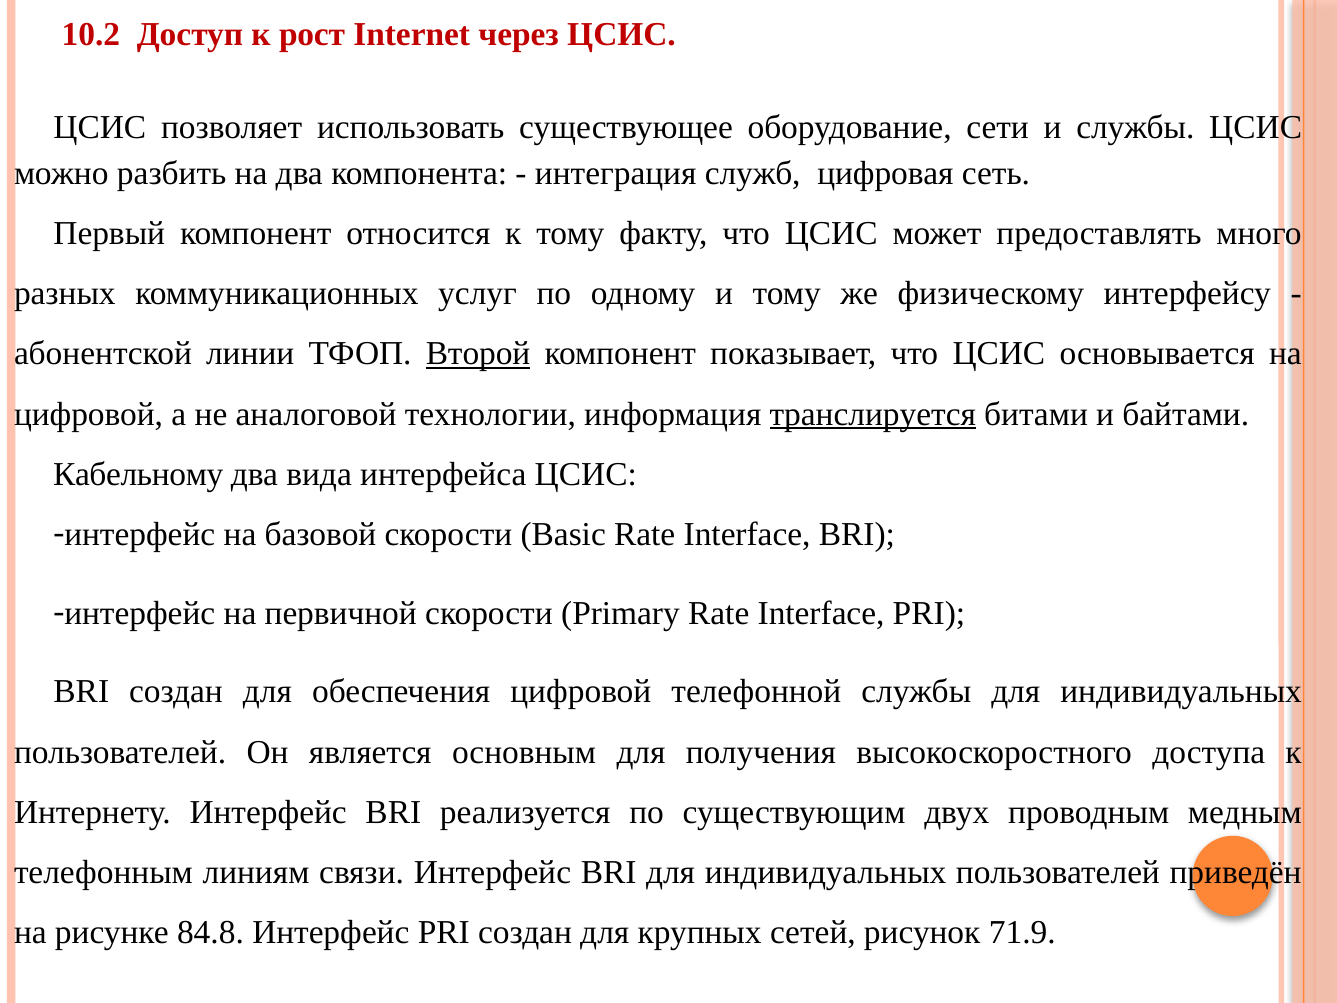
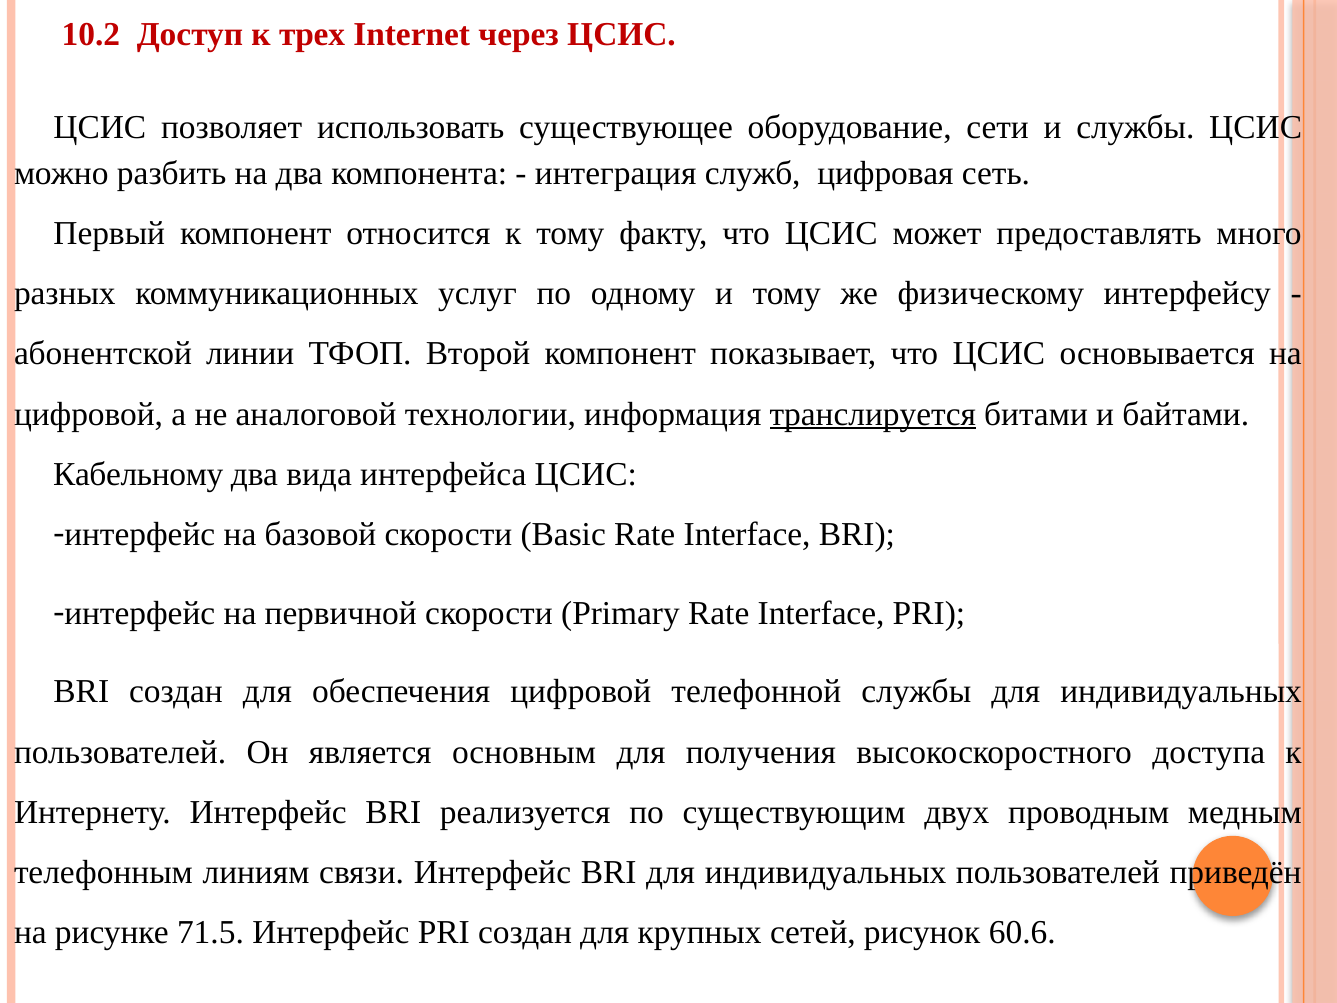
рост: рост -> трех
Второй underline: present -> none
84.8: 84.8 -> 71.5
71.9: 71.9 -> 60.6
